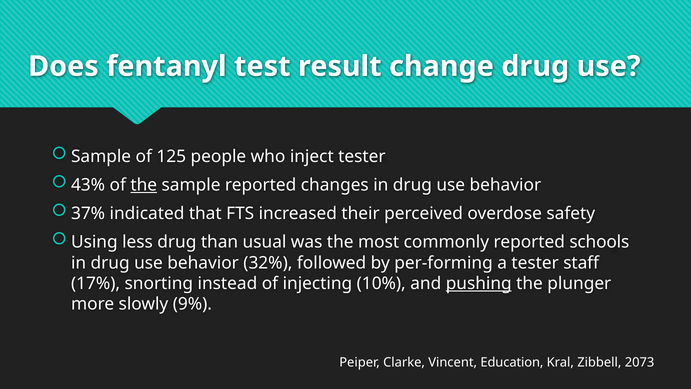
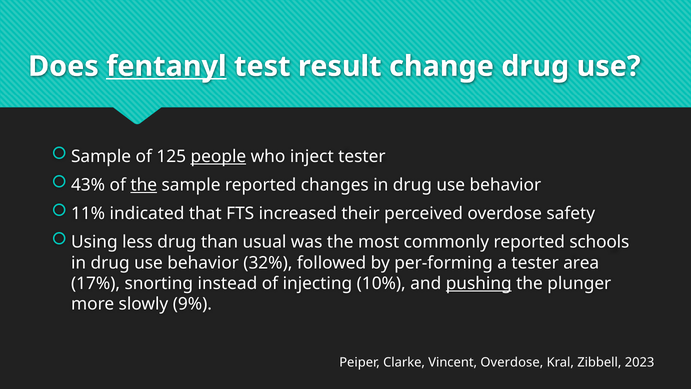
fentanyl underline: none -> present
people underline: none -> present
37%: 37% -> 11%
staff: staff -> area
Vincent Education: Education -> Overdose
2073: 2073 -> 2023
